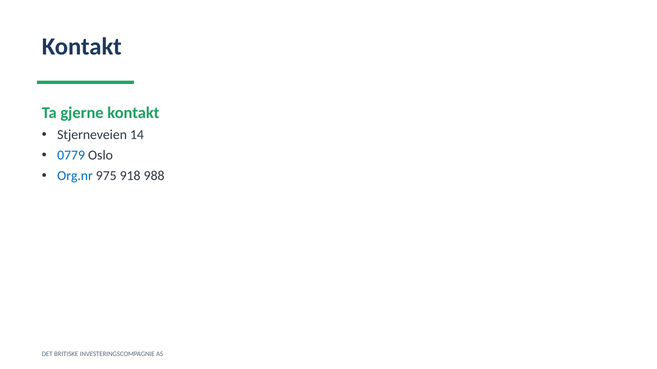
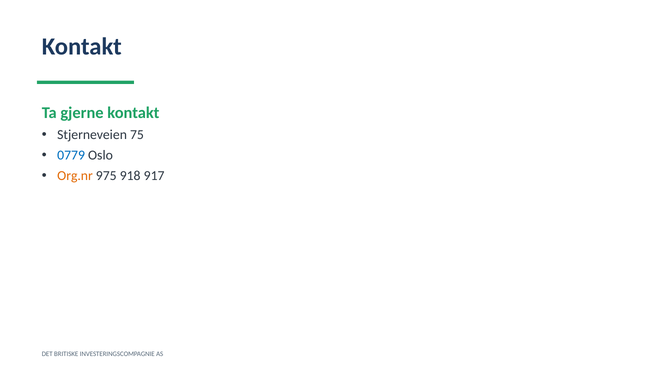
14: 14 -> 75
Org.nr colour: blue -> orange
988: 988 -> 917
